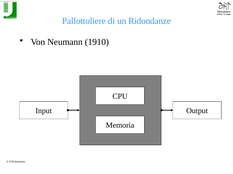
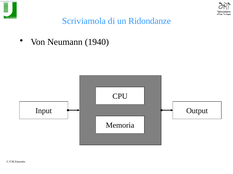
Pallottoliere: Pallottoliere -> Scriviamola
1910: 1910 -> 1940
